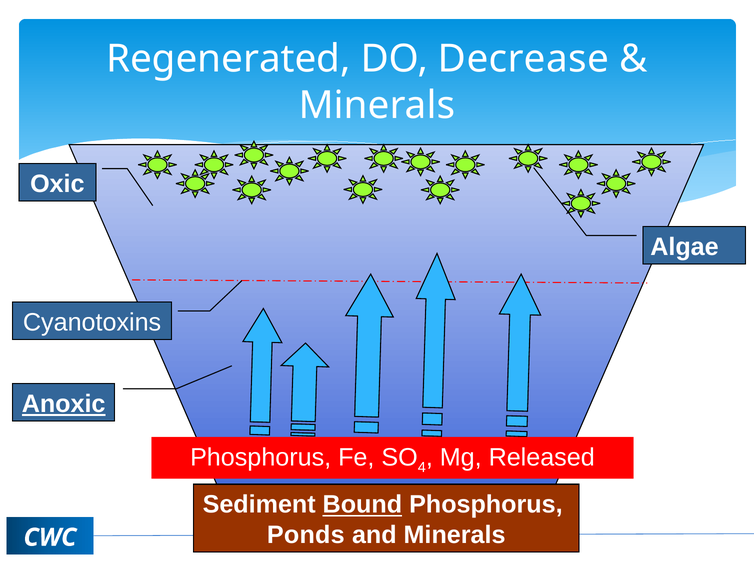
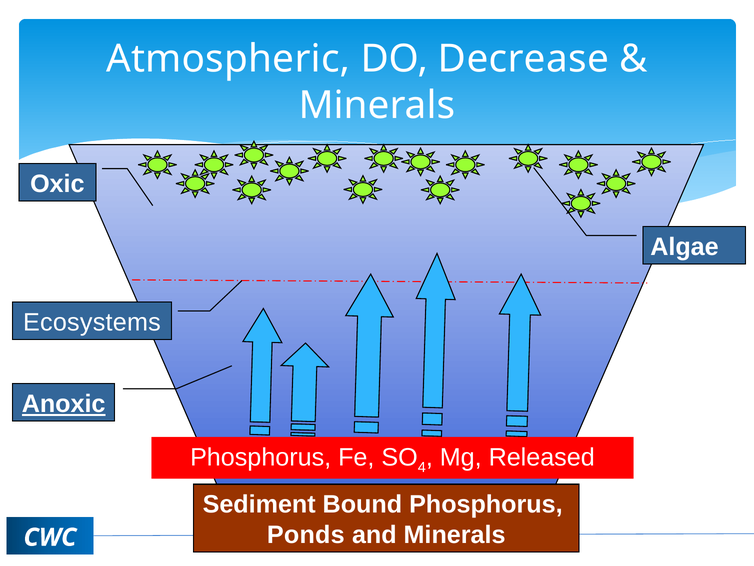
Regenerated: Regenerated -> Atmospheric
Cyanotoxins: Cyanotoxins -> Ecosystems
Bound underline: present -> none
